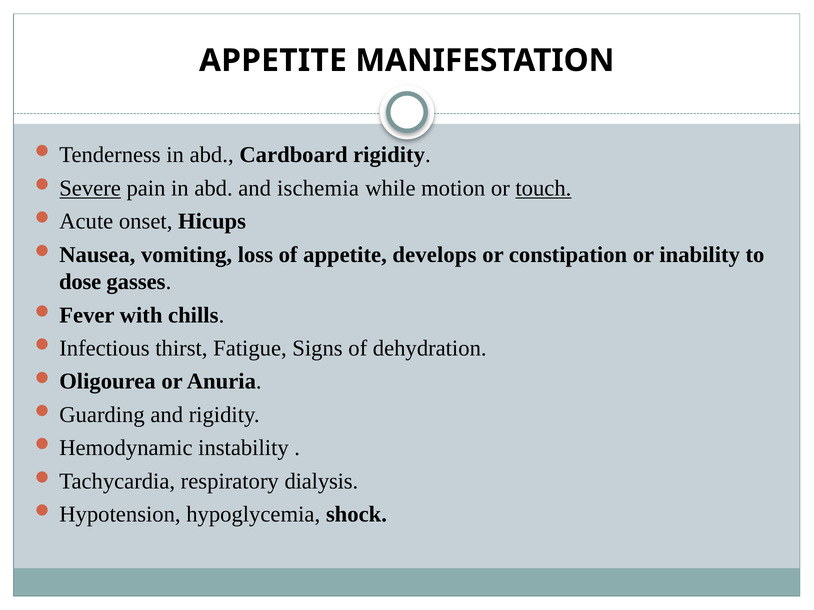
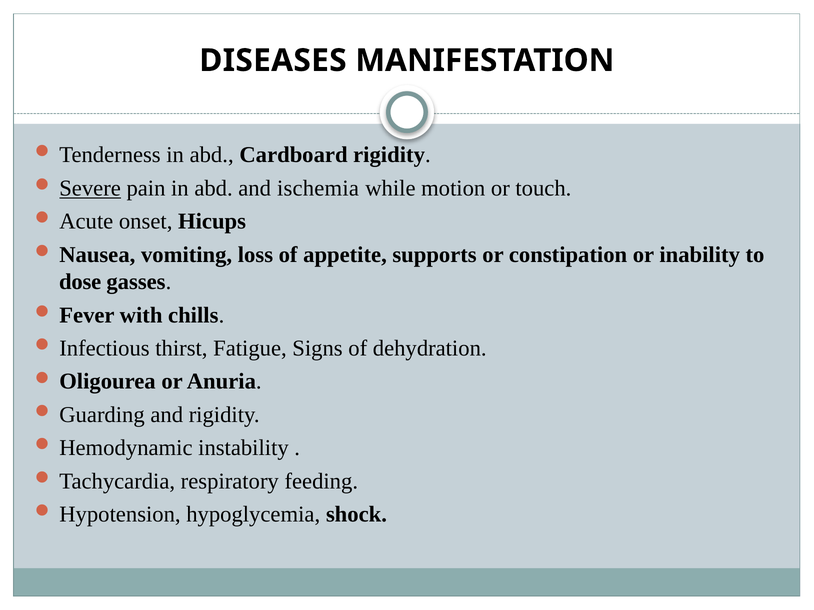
APPETITE at (273, 61): APPETITE -> DISEASES
touch underline: present -> none
develops: develops -> supports
dialysis: dialysis -> feeding
